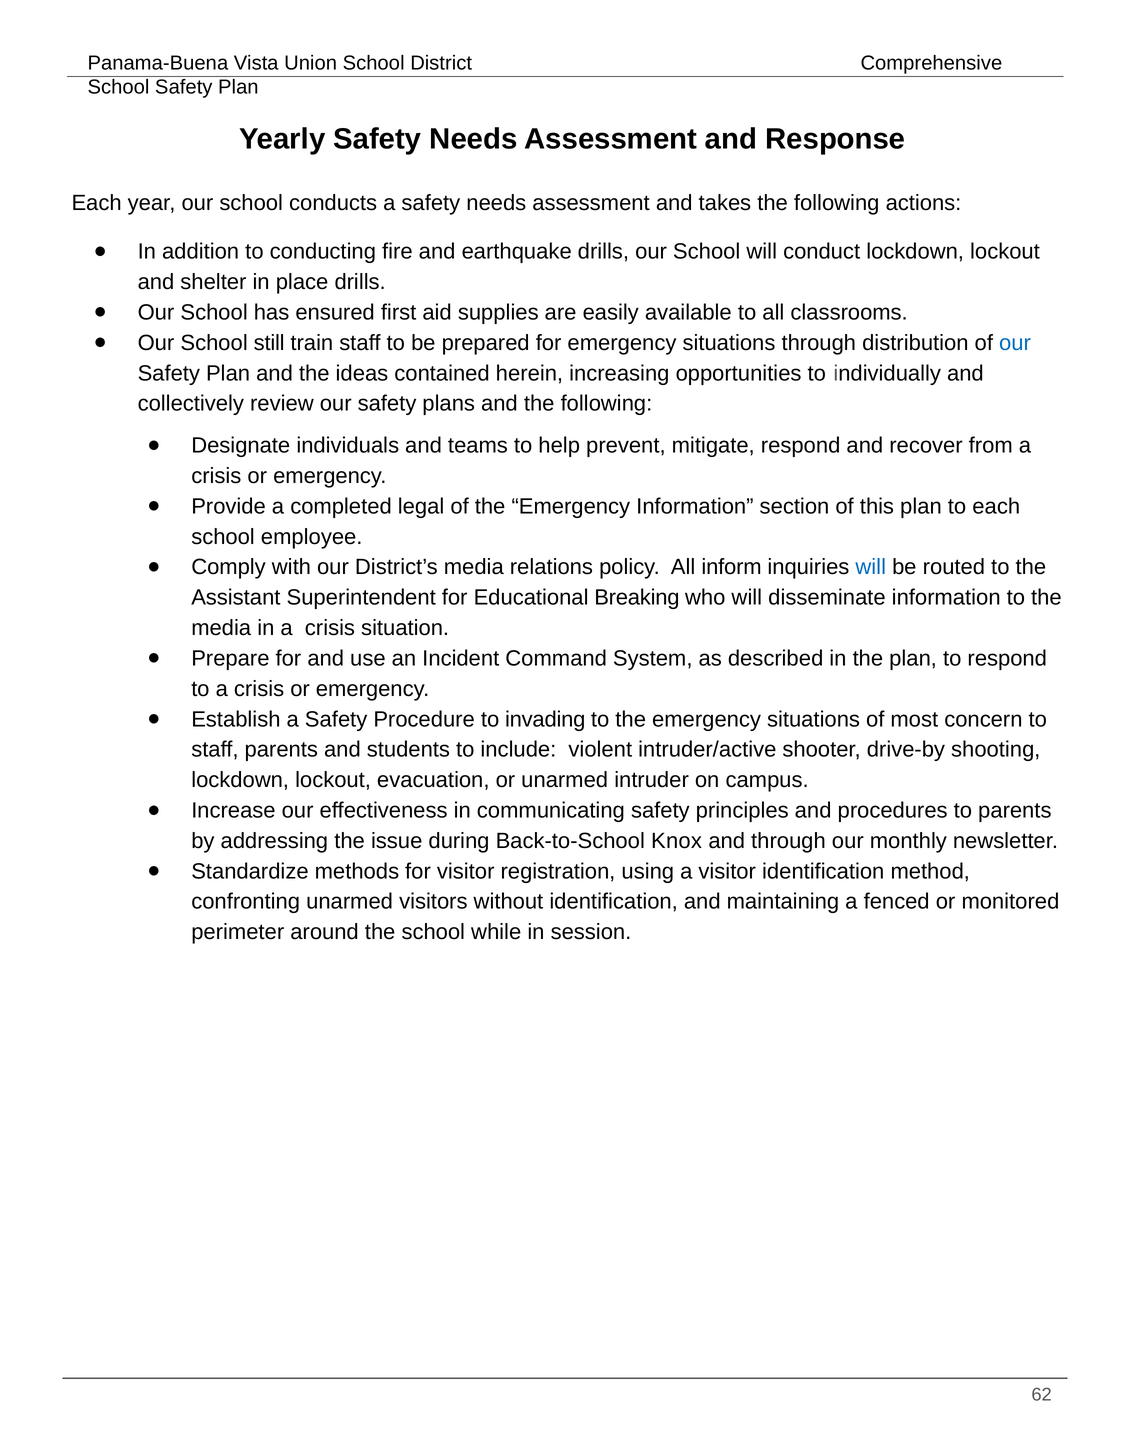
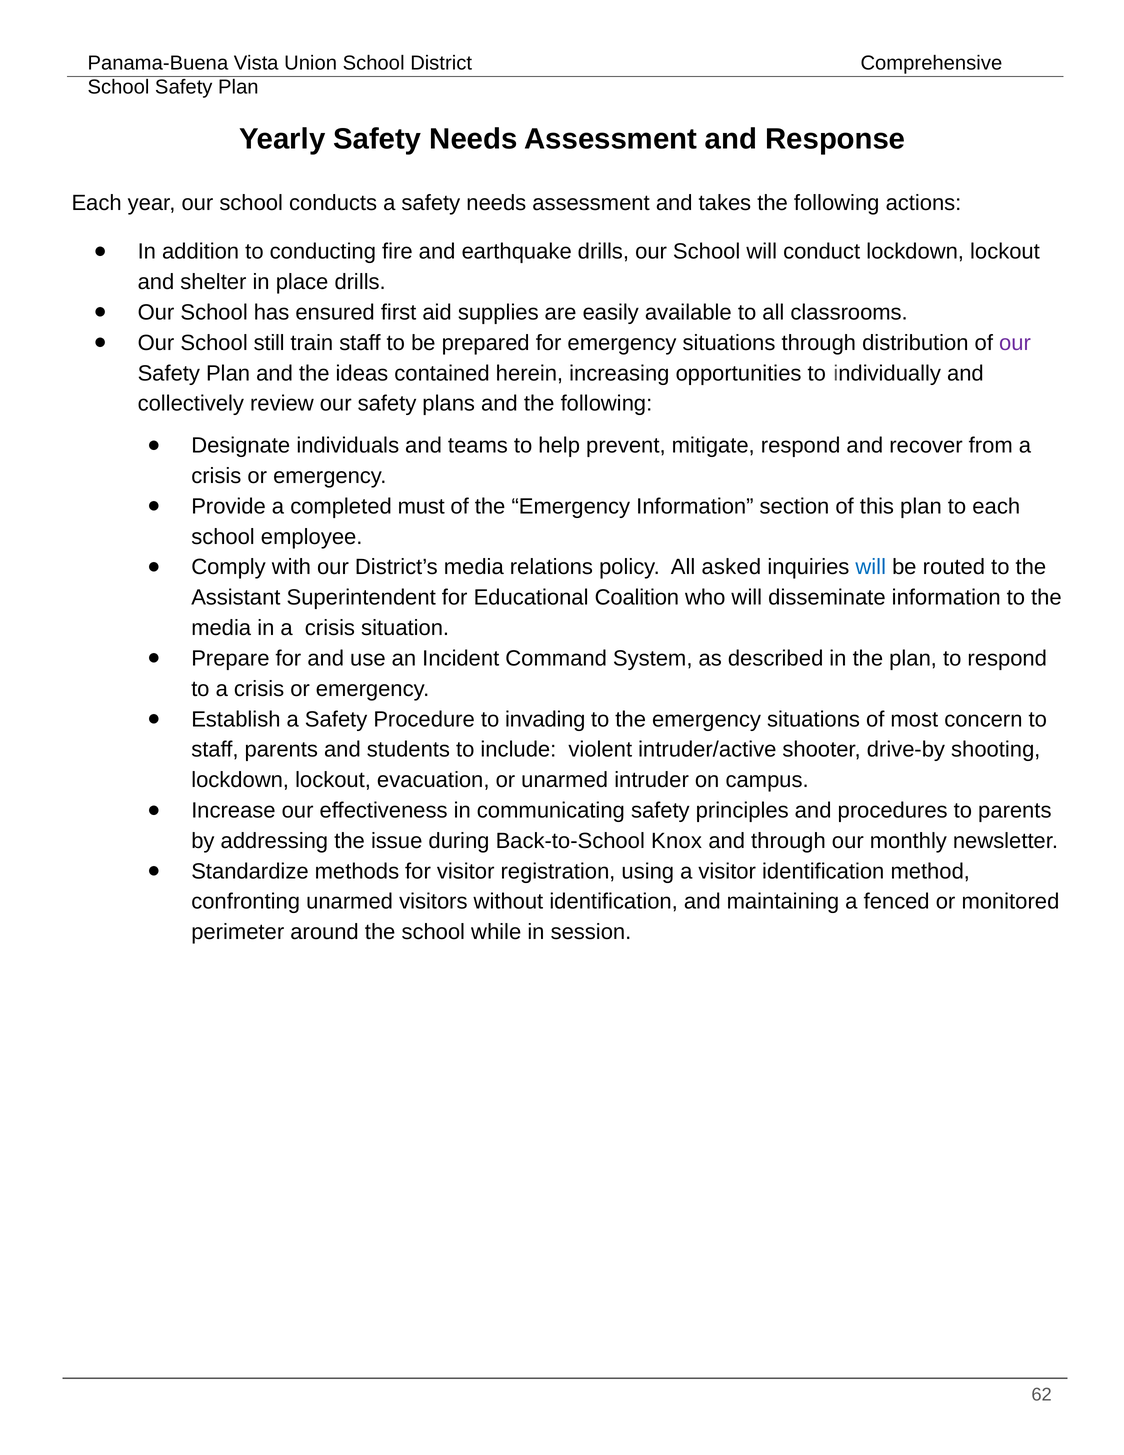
our at (1015, 343) colour: blue -> purple
legal: legal -> must
inform: inform -> asked
Breaking: Breaking -> Coalition
